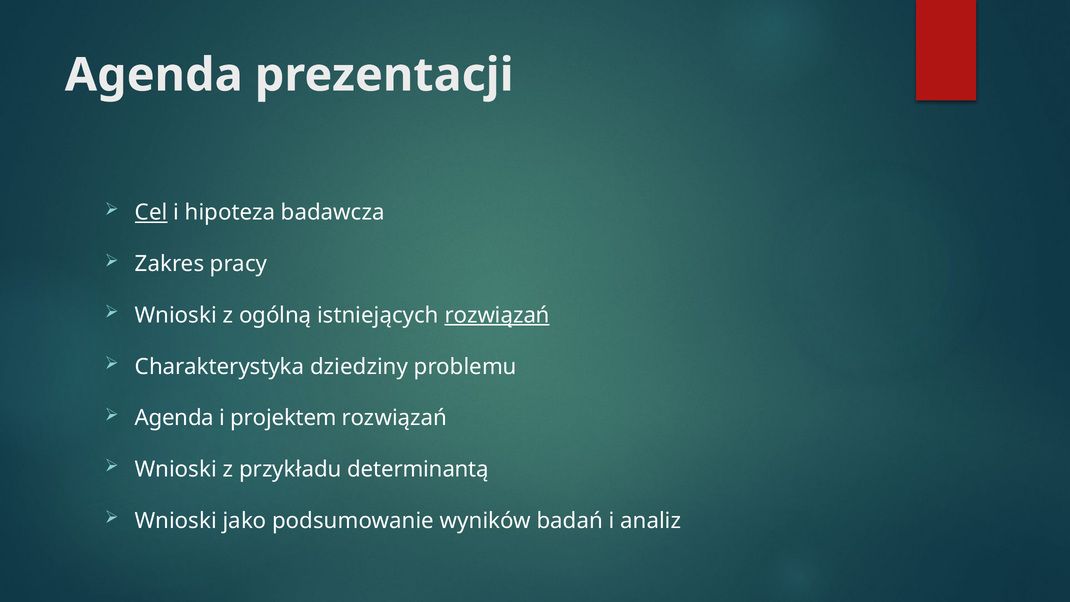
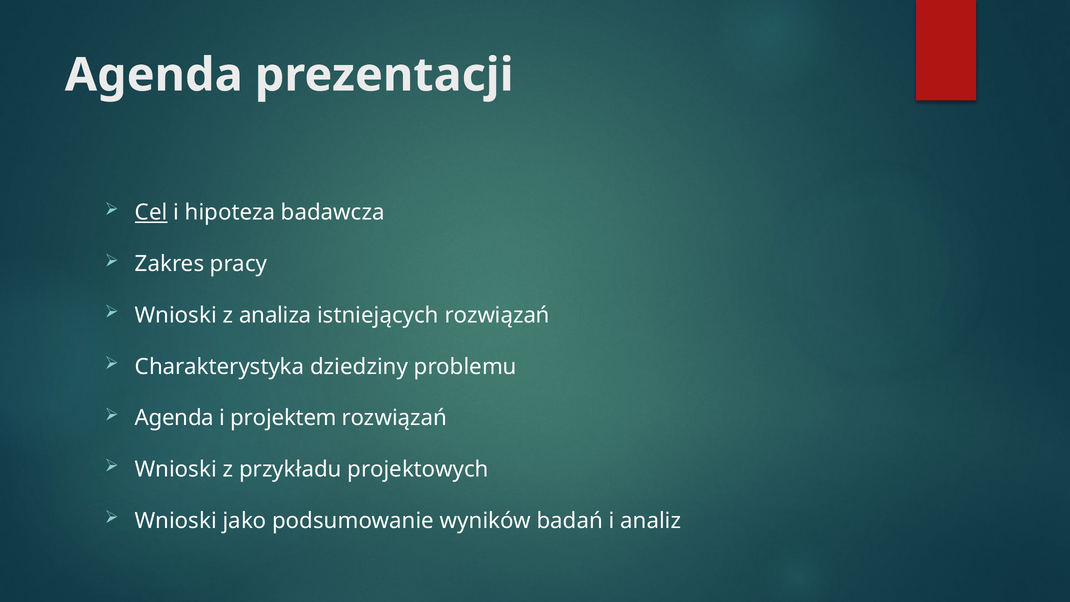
ogólną: ogólną -> analiza
rozwiązań at (497, 315) underline: present -> none
determinantą: determinantą -> projektowych
